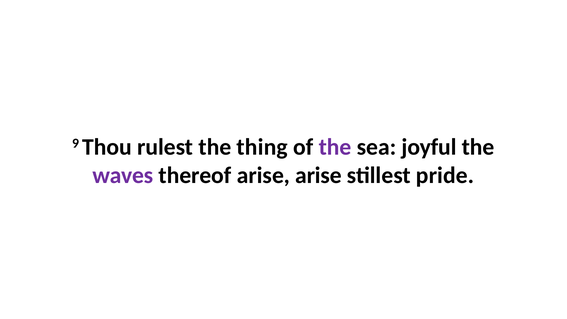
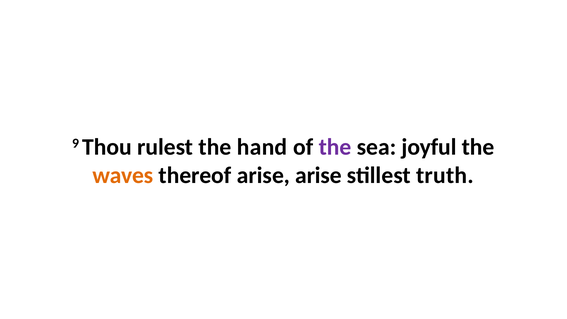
thing: thing -> hand
waves colour: purple -> orange
pride: pride -> truth
